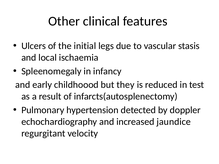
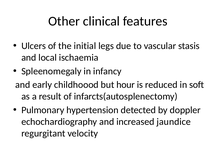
they: they -> hour
test: test -> soft
